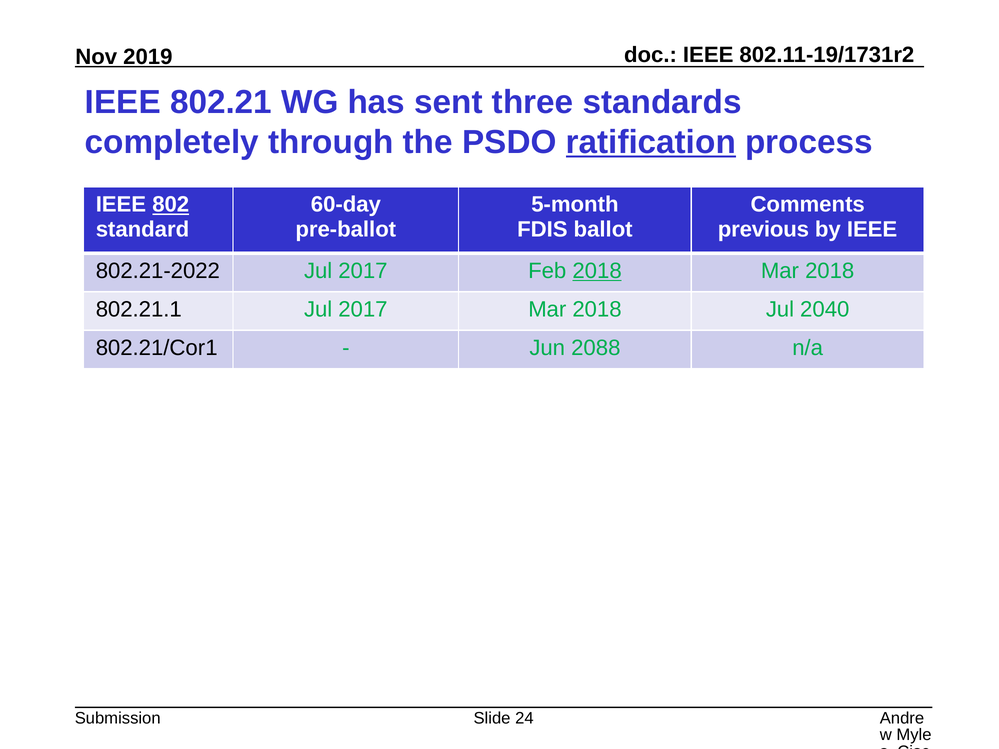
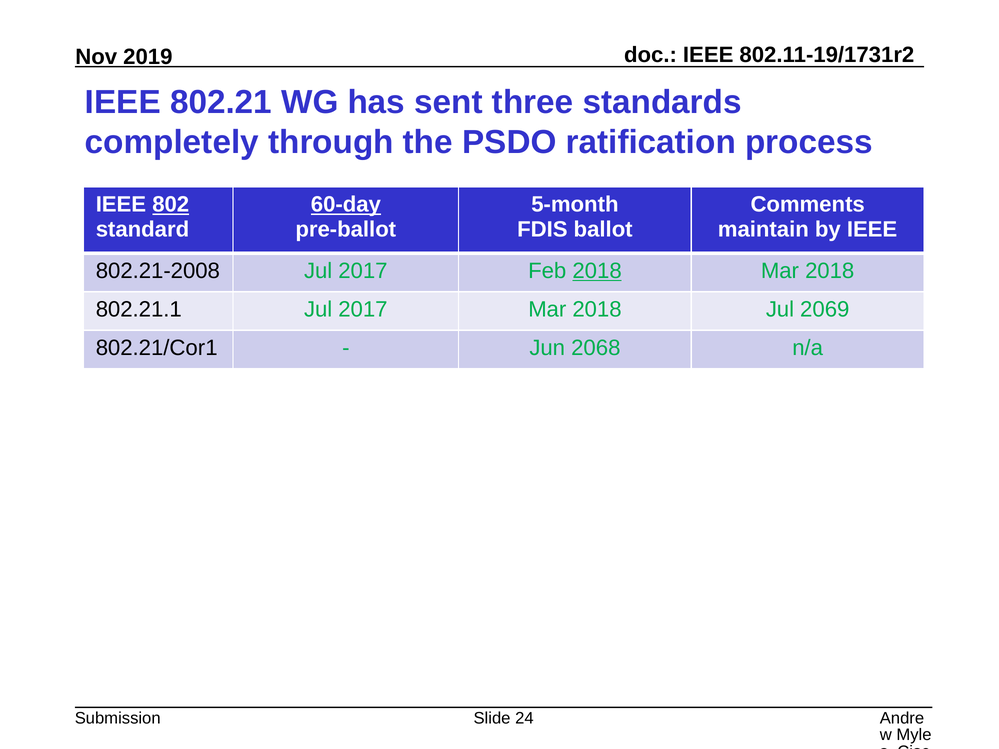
ratification underline: present -> none
60-day underline: none -> present
previous: previous -> maintain
802.21-2022: 802.21-2022 -> 802.21-2008
2040: 2040 -> 2069
2088: 2088 -> 2068
